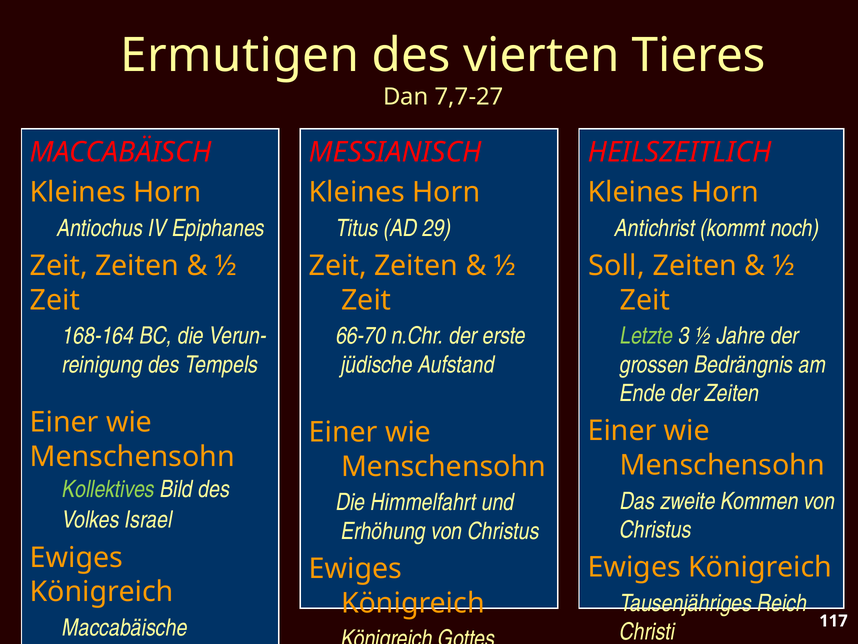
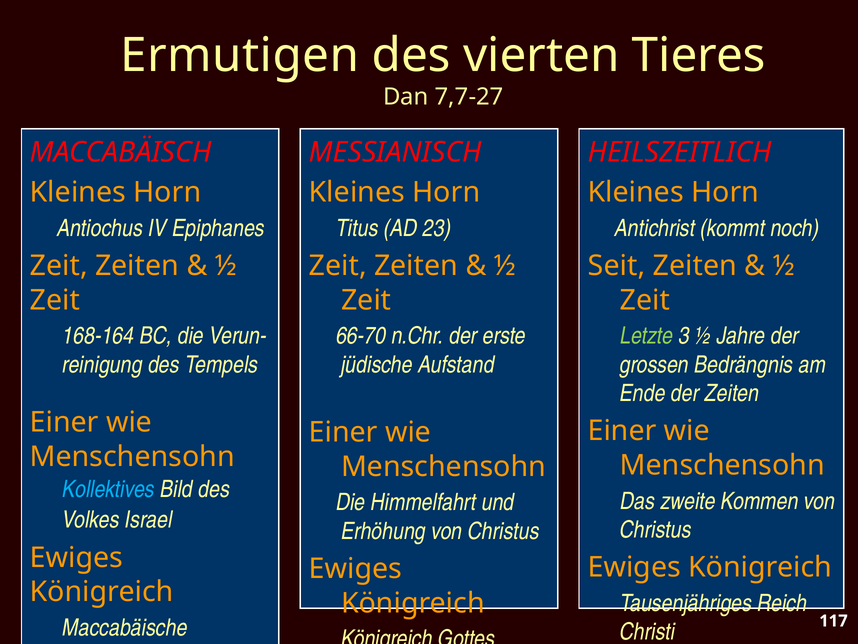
29: 29 -> 23
Soll: Soll -> Seit
Kollektives colour: light green -> light blue
